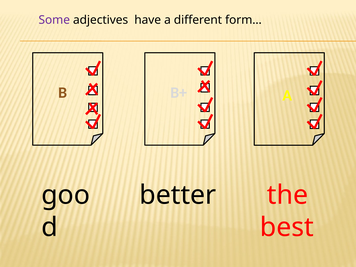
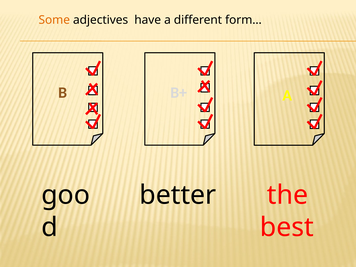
Some colour: purple -> orange
